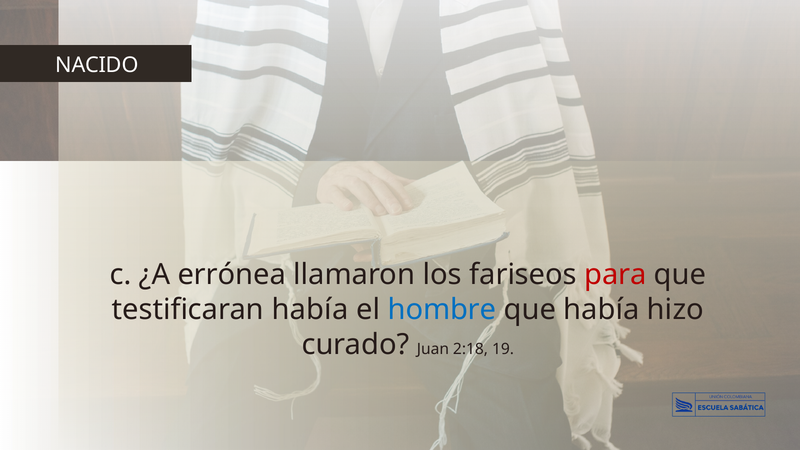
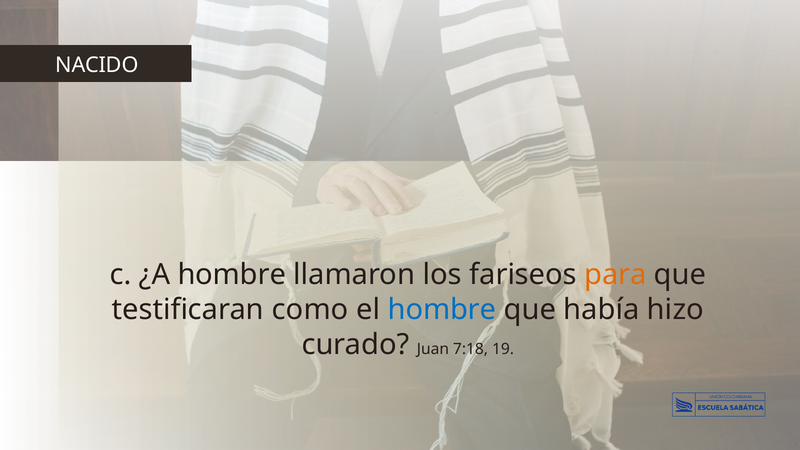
¿A errónea: errónea -> hombre
para colour: red -> orange
testificaran había: había -> como
2:18: 2:18 -> 7:18
